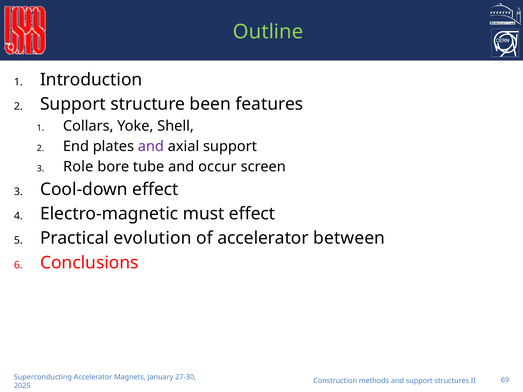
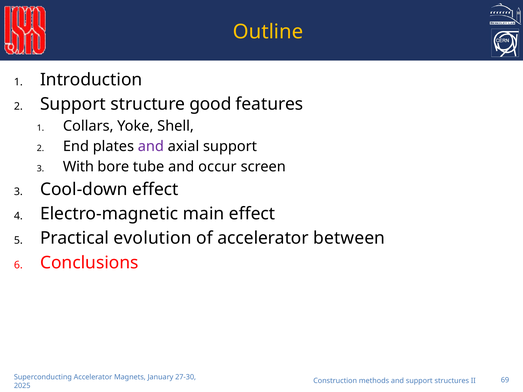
Outline colour: light green -> yellow
been: been -> good
Role: Role -> With
must: must -> main
